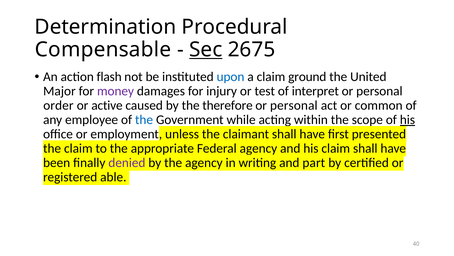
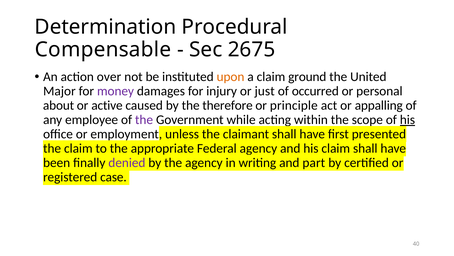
Sec underline: present -> none
flash: flash -> over
upon colour: blue -> orange
test: test -> just
interpret: interpret -> occurred
order: order -> about
personal at (294, 105): personal -> principle
common: common -> appalling
the at (144, 120) colour: blue -> purple
able: able -> case
